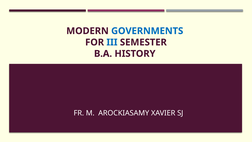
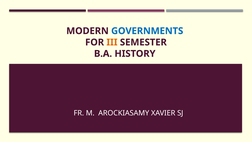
III colour: blue -> orange
